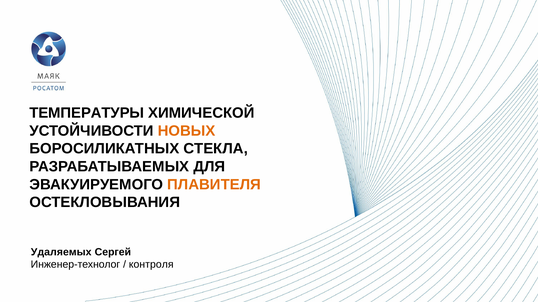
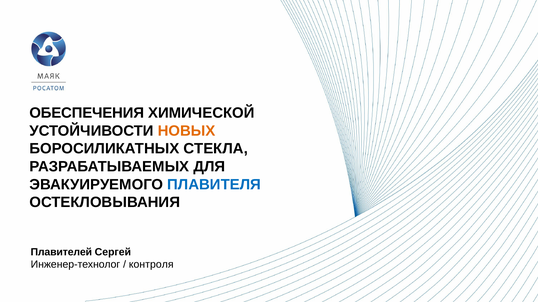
ТЕМПЕРАТУРЫ: ТЕМПЕРАТУРЫ -> ОБЕСПЕЧЕНИЯ
ПЛАВИТЕЛЯ colour: orange -> blue
Удаляемых: Удаляемых -> Плавителей
